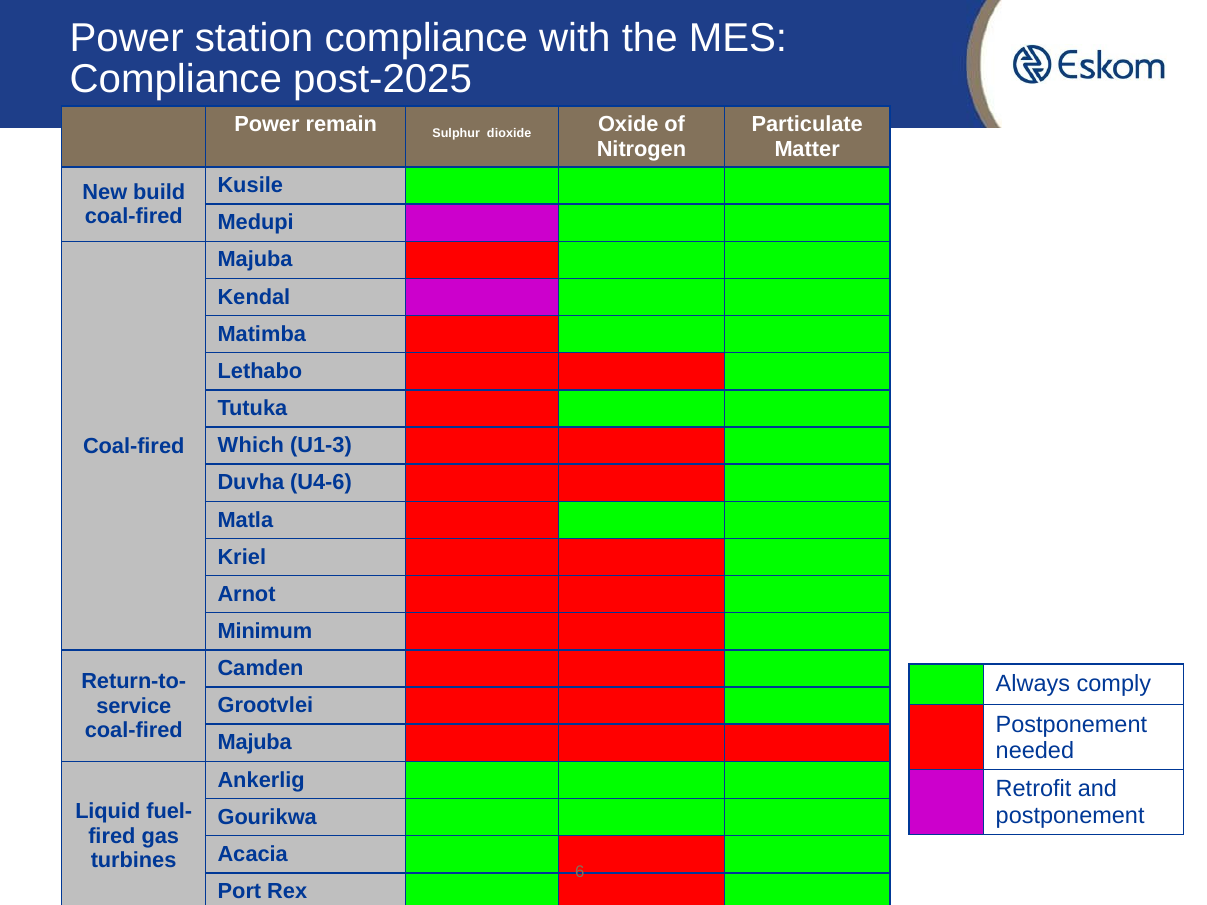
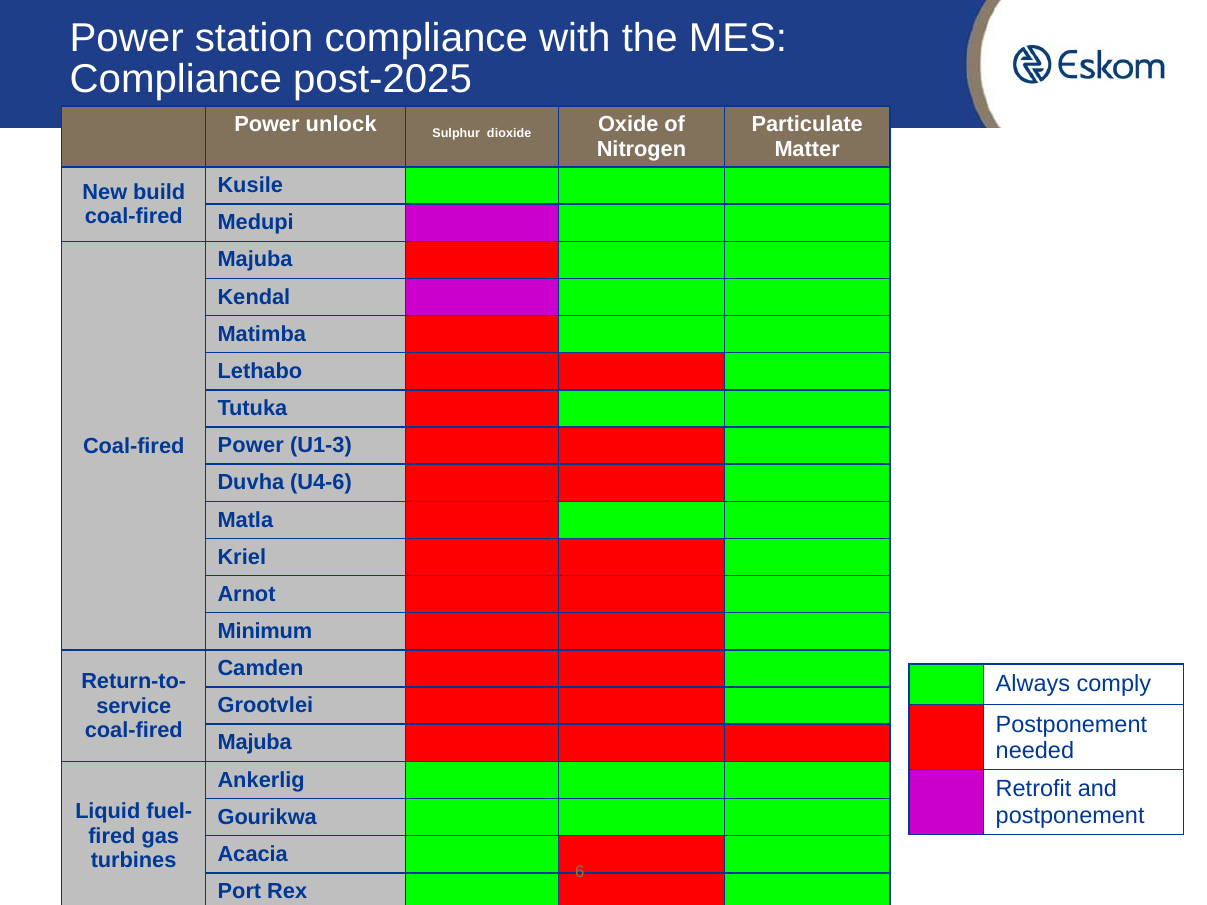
remain: remain -> unlock
Which at (251, 446): Which -> Power
